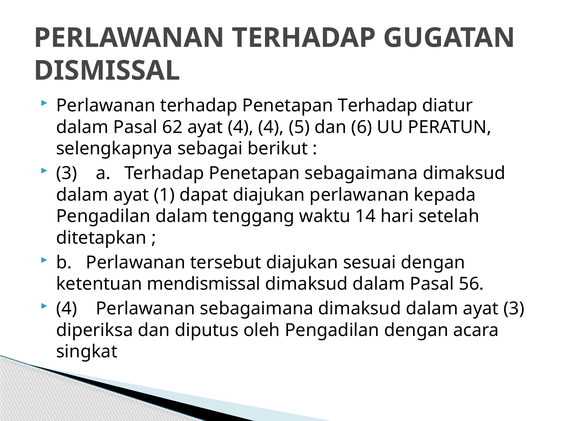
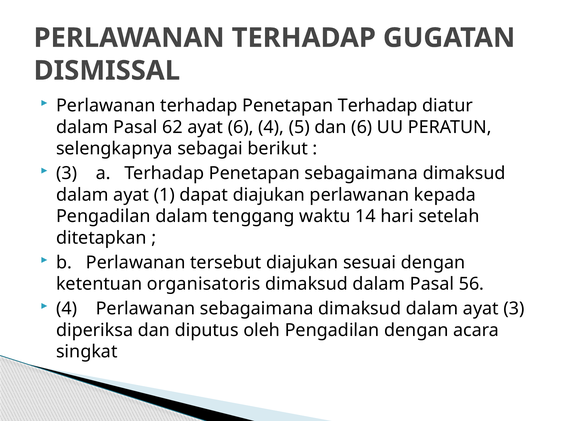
ayat 4: 4 -> 6
mendismissal: mendismissal -> organisatoris
